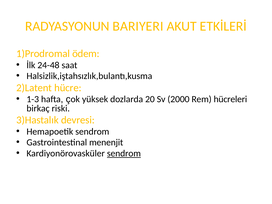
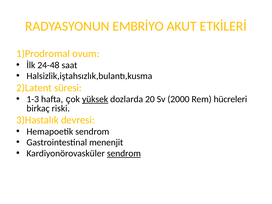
BARIYERI: BARIYERI -> EMBRİYO
ödem: ödem -> ovum
hücre: hücre -> süresi
yüksek underline: none -> present
